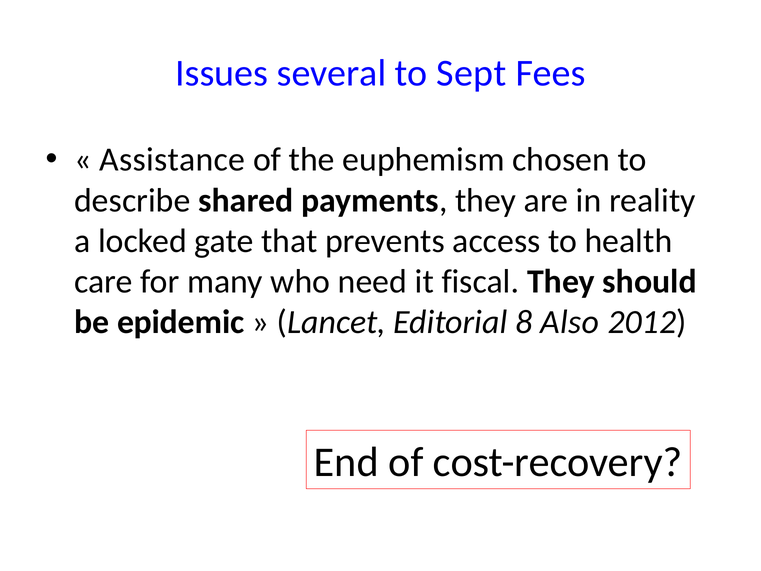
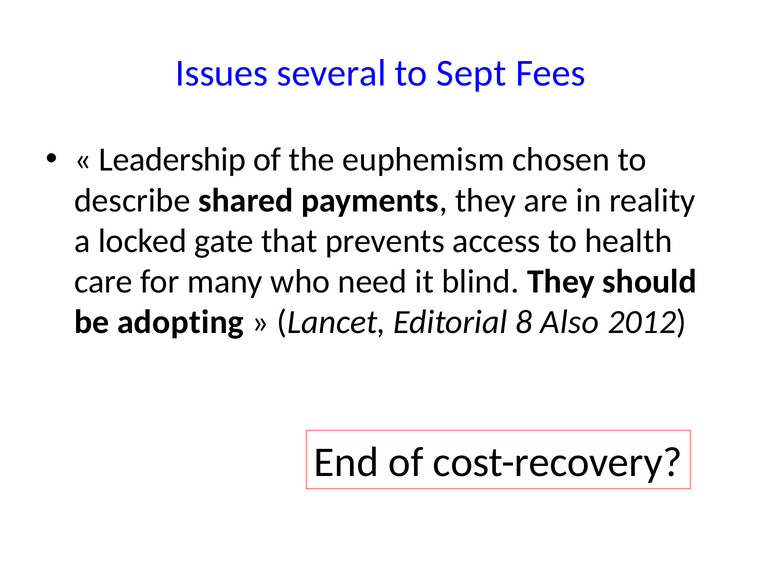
Assistance: Assistance -> Leadership
fiscal: fiscal -> blind
epidemic: epidemic -> adopting
